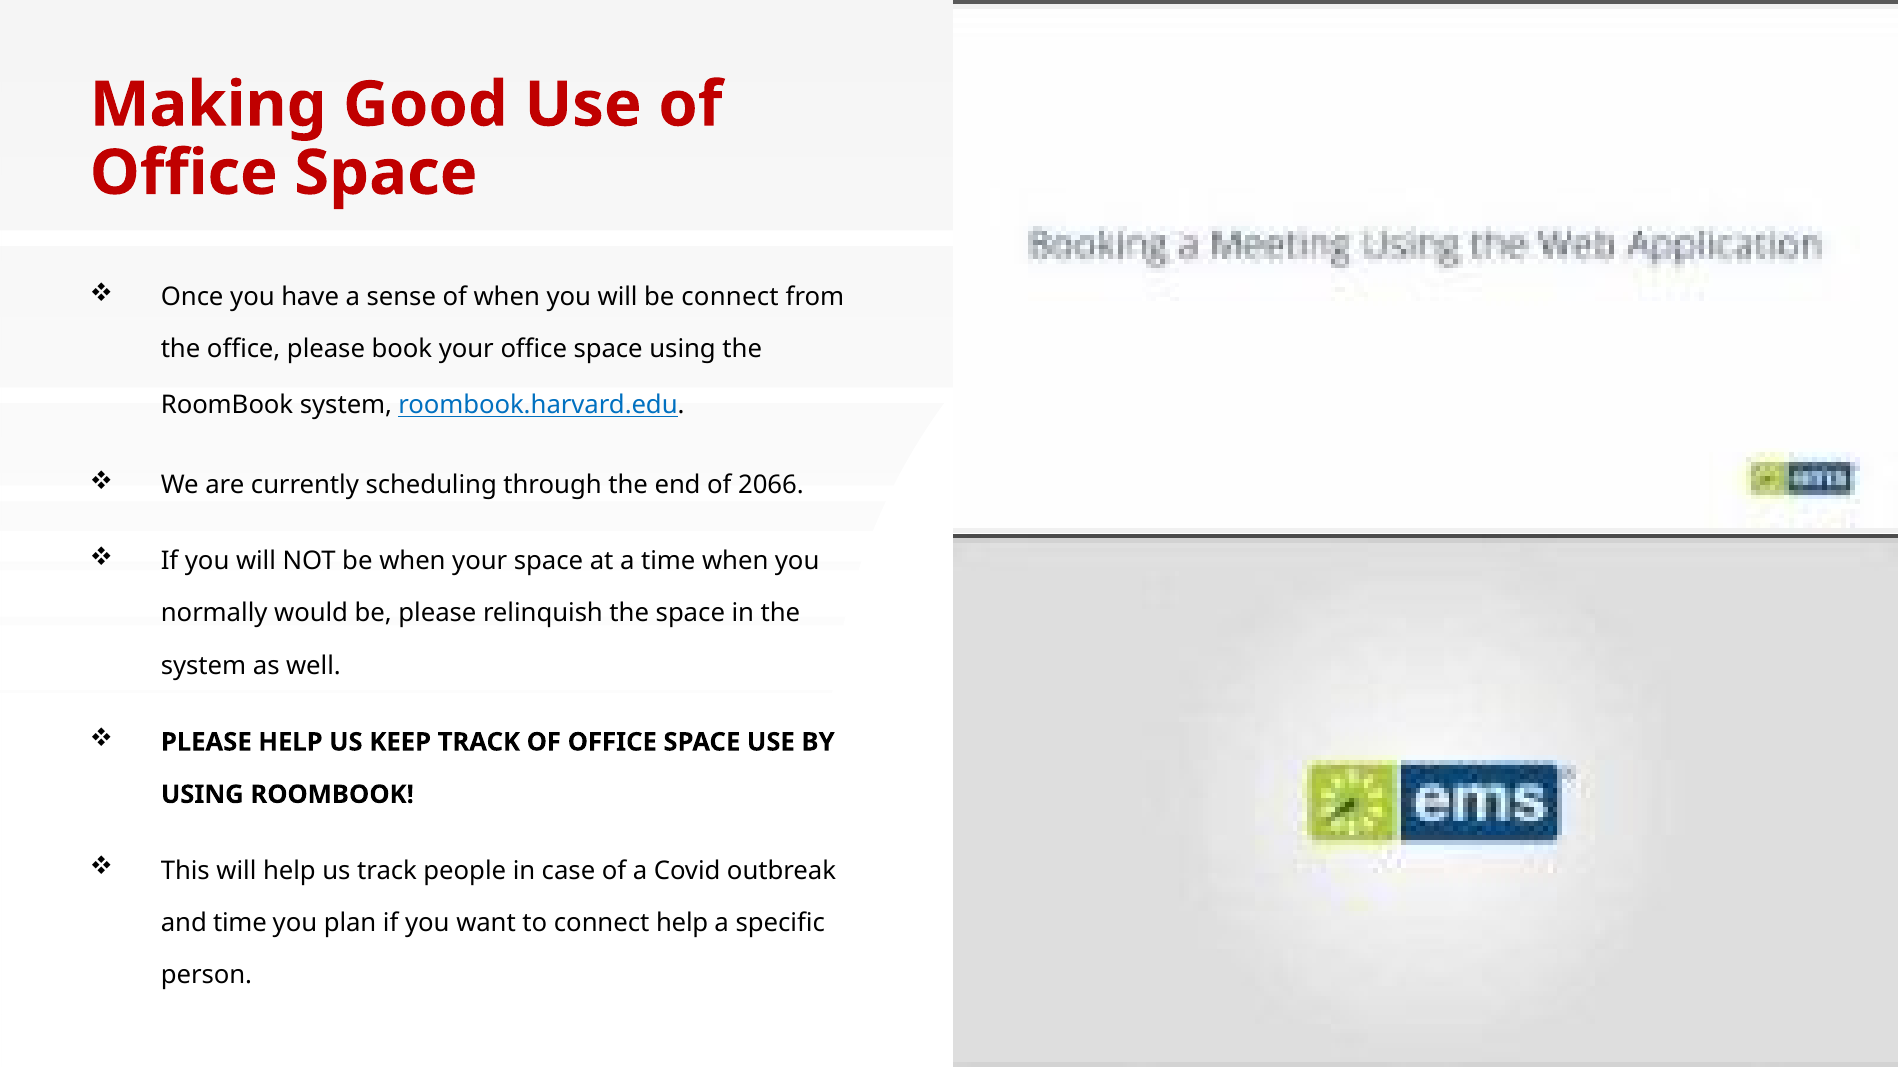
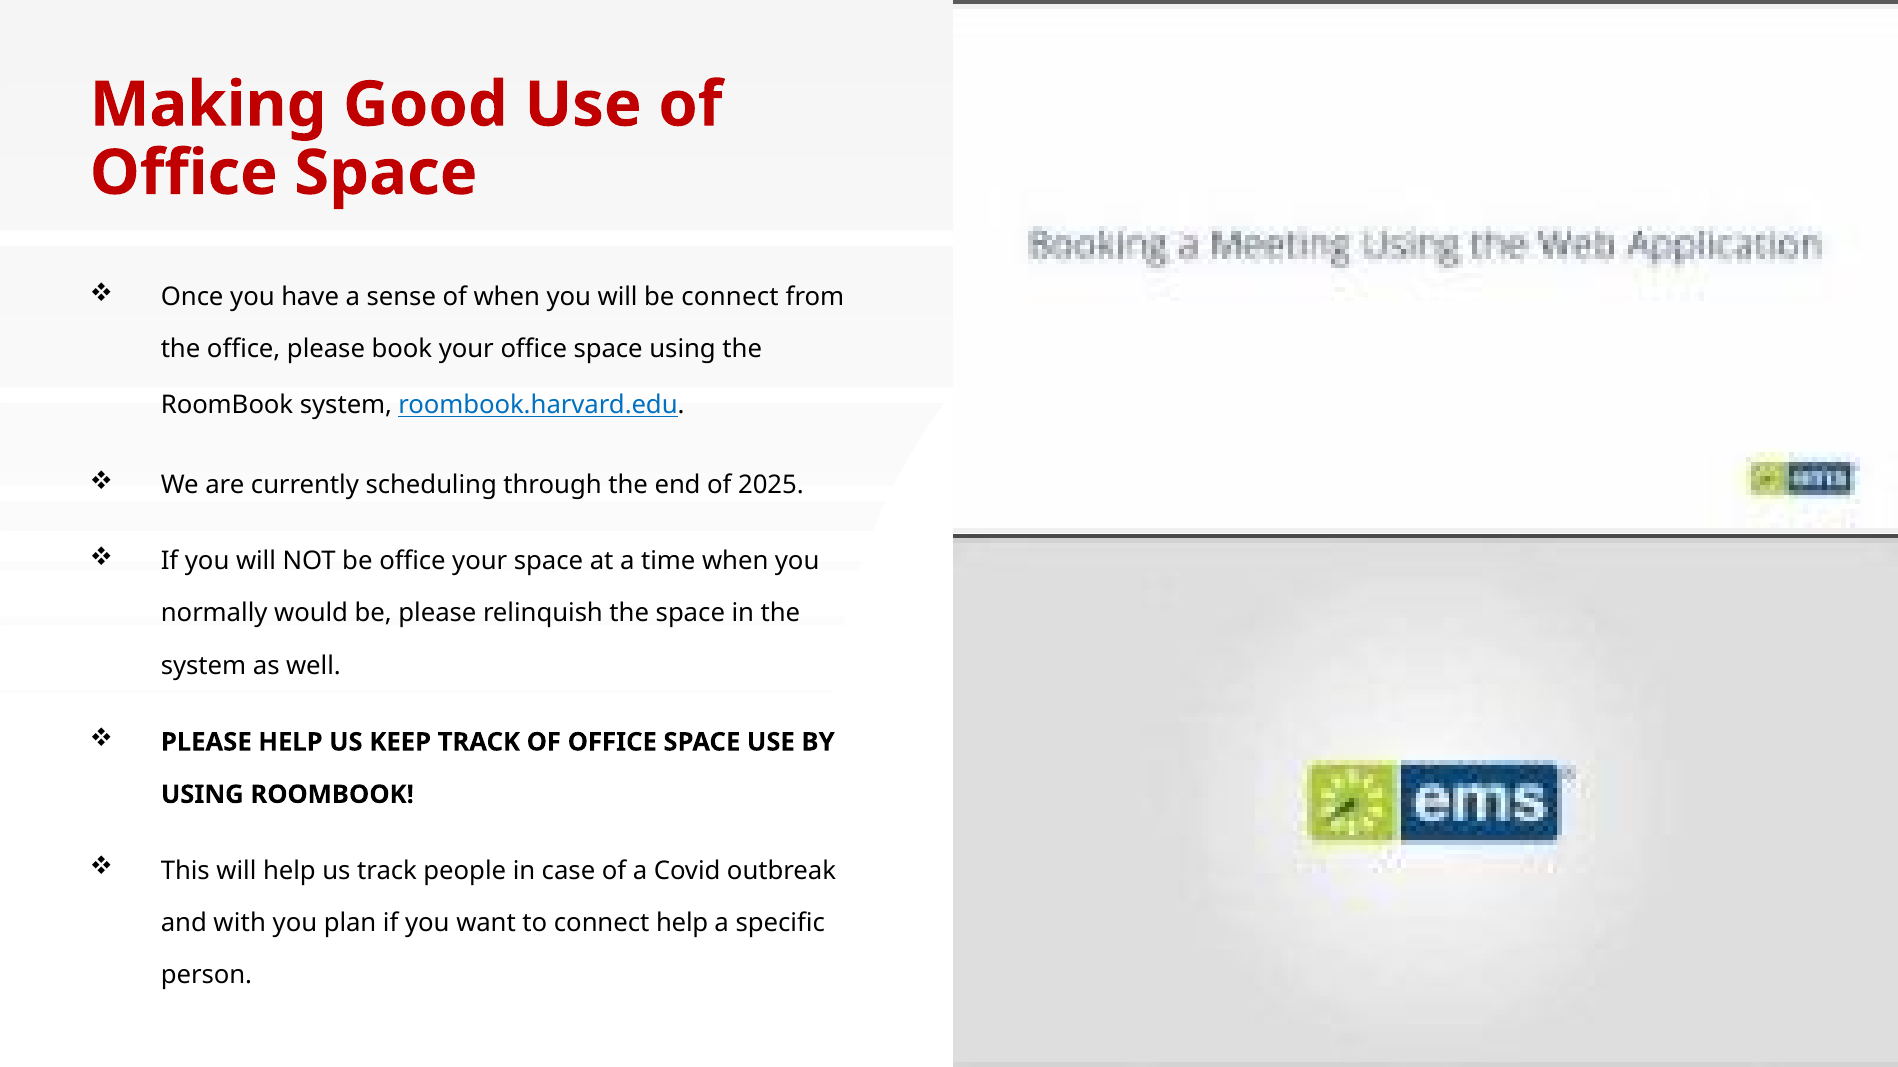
2066: 2066 -> 2025
be when: when -> office
and time: time -> with
